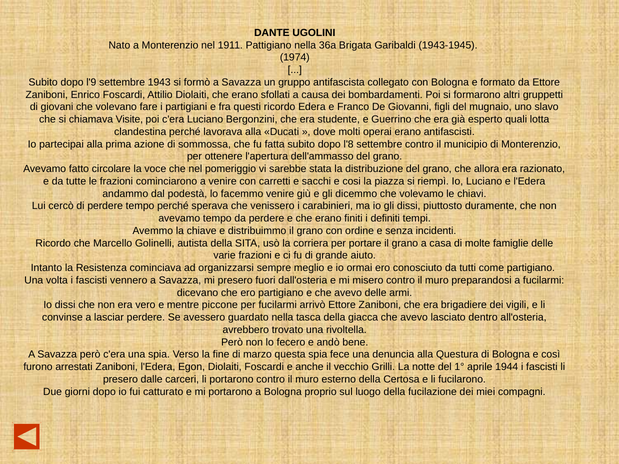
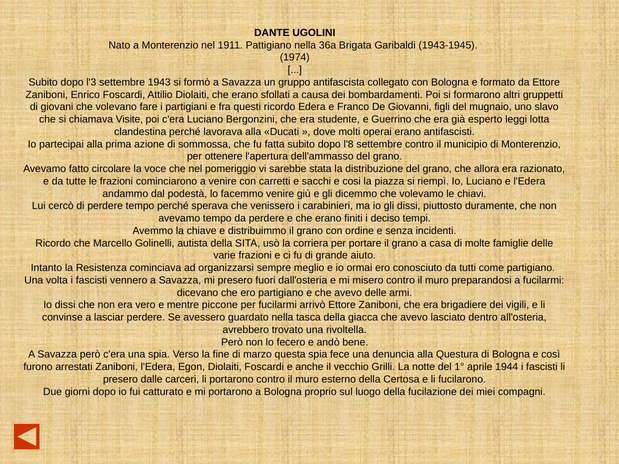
l'9: l'9 -> l'3
quali: quali -> leggi
definiti: definiti -> deciso
